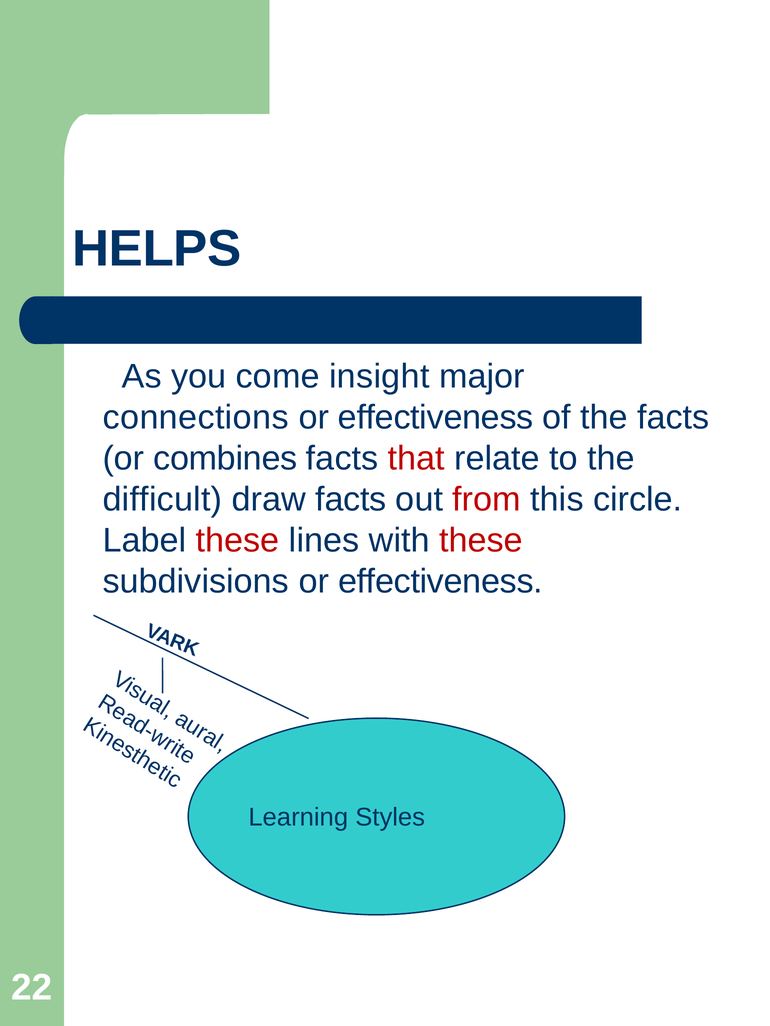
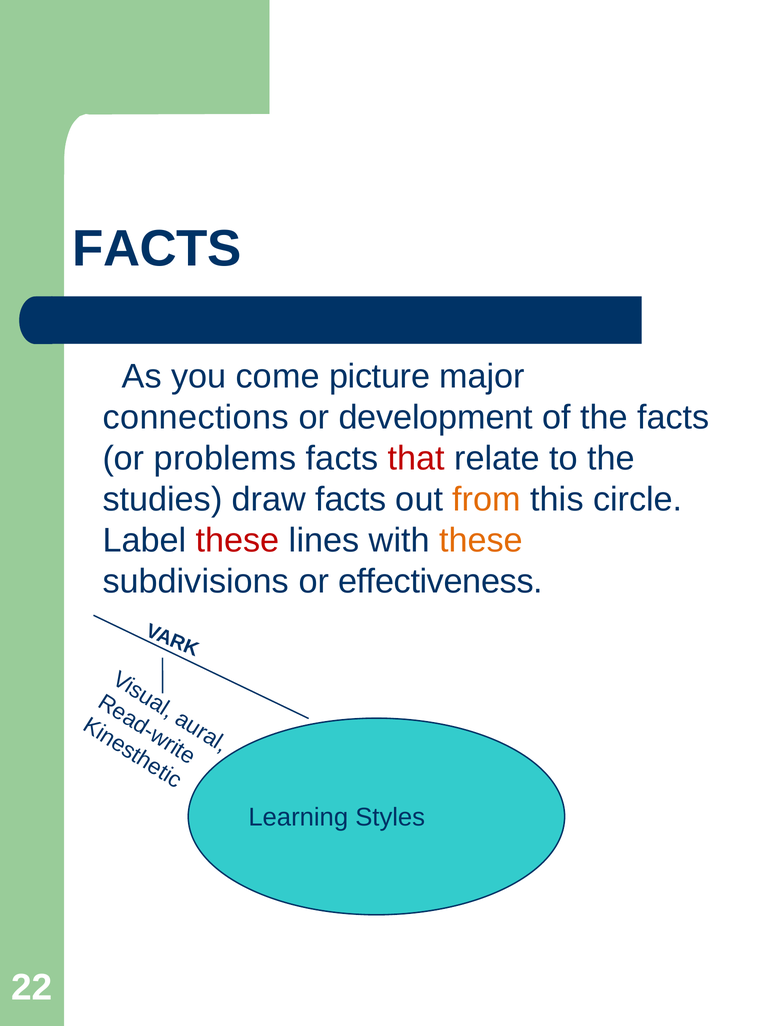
HELPS at (157, 249): HELPS -> FACTS
insight: insight -> picture
effectiveness at (436, 418): effectiveness -> development
combines: combines -> problems
difficult: difficult -> studies
from colour: red -> orange
these at (481, 541) colour: red -> orange
